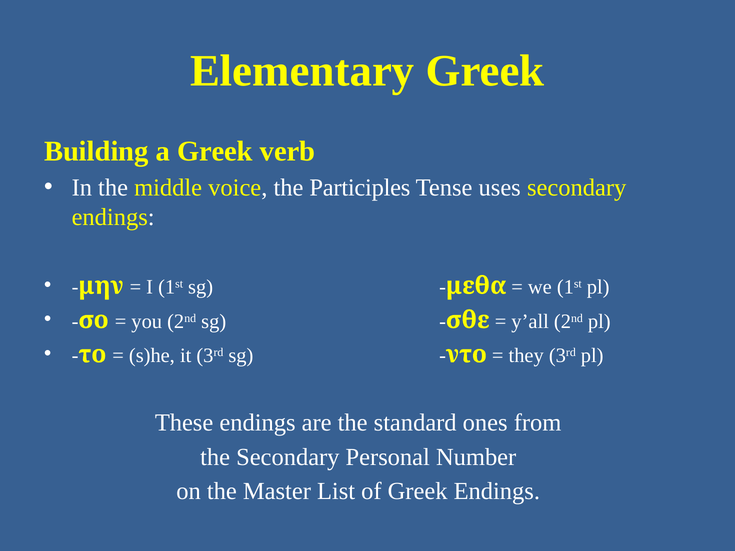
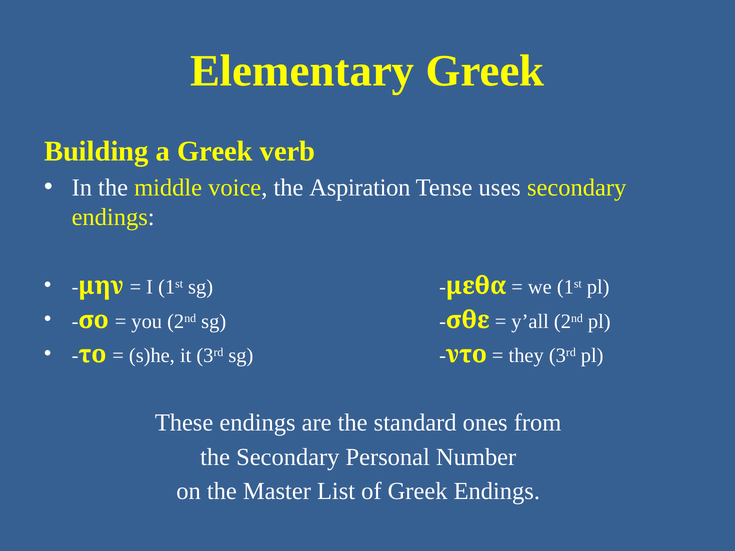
Participles: Participles -> Aspiration
